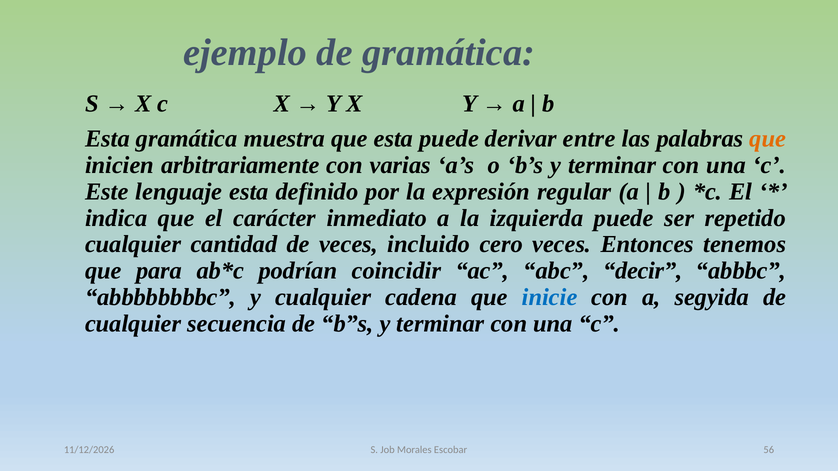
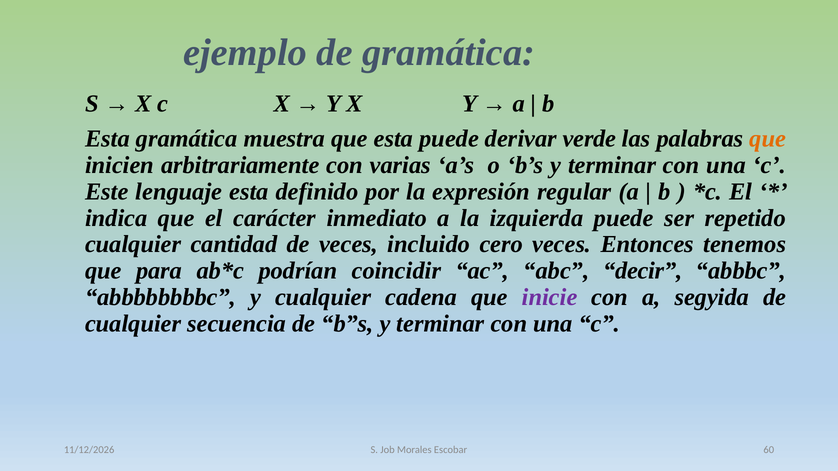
entre: entre -> verde
inicie colour: blue -> purple
56: 56 -> 60
